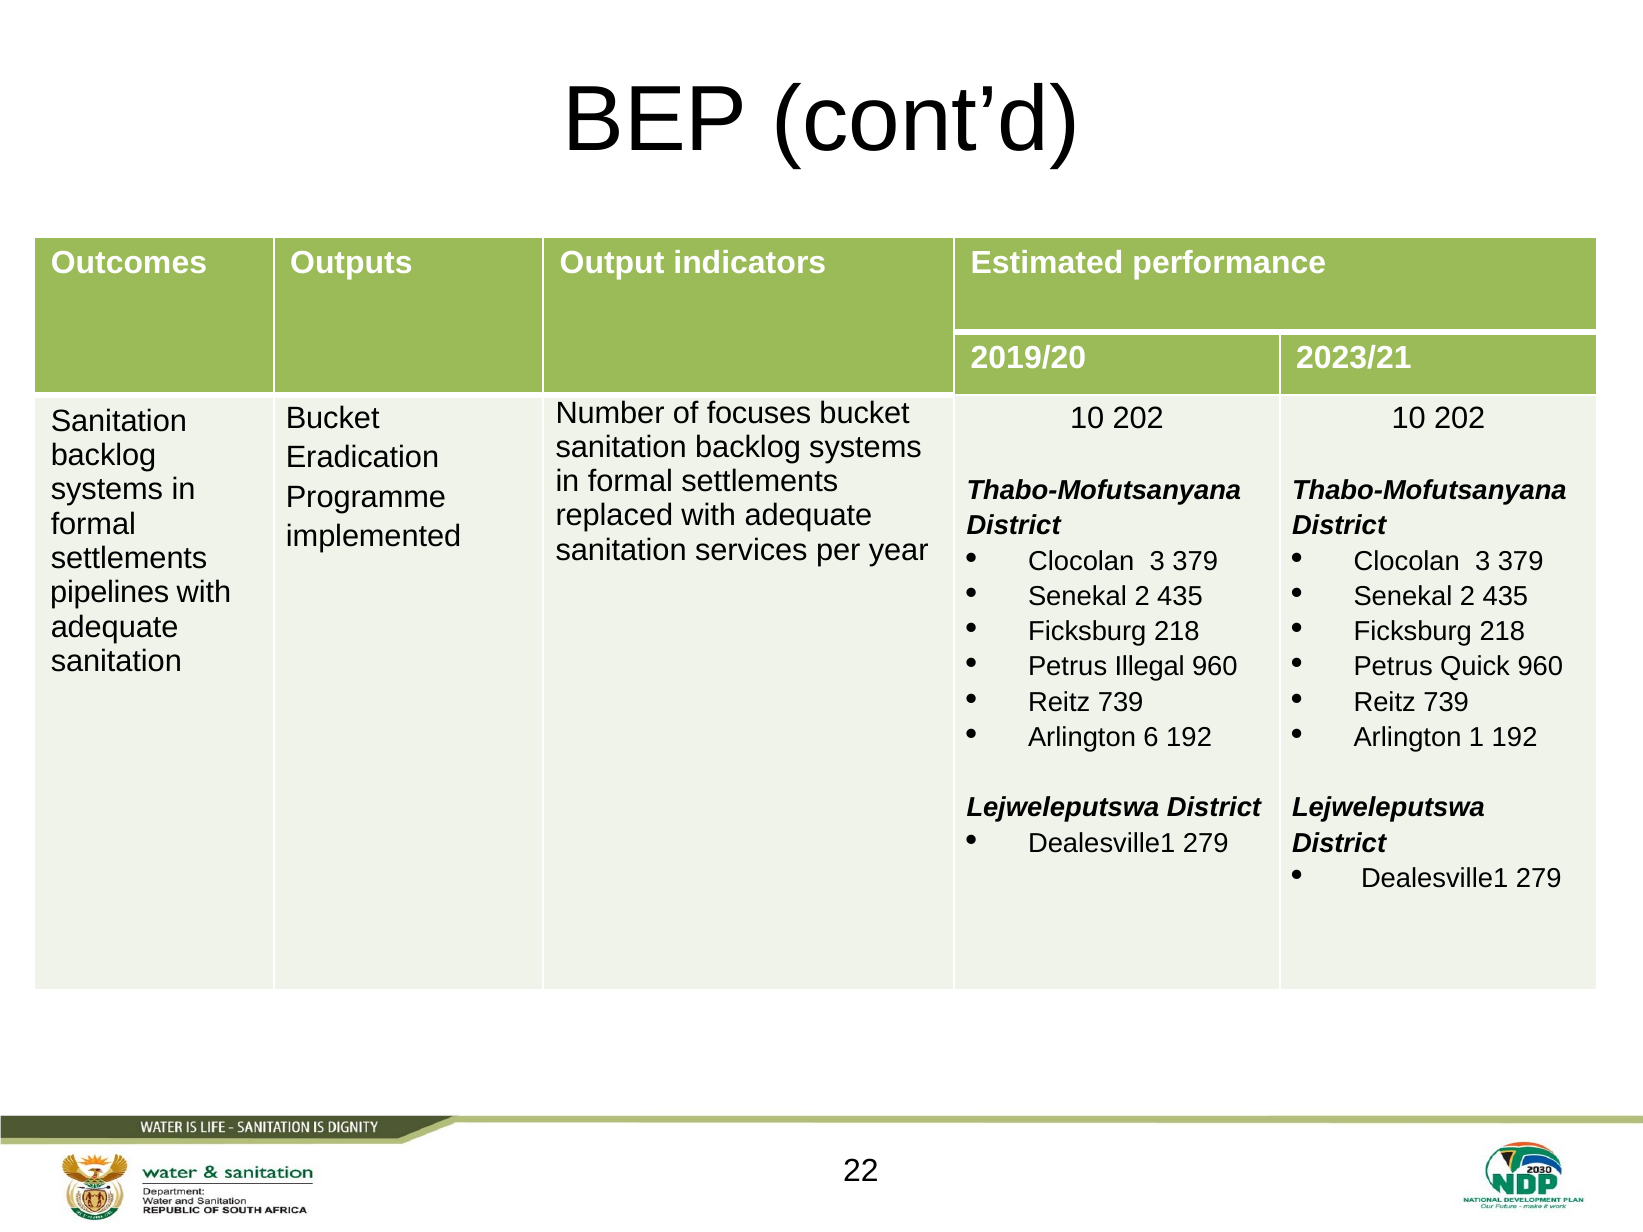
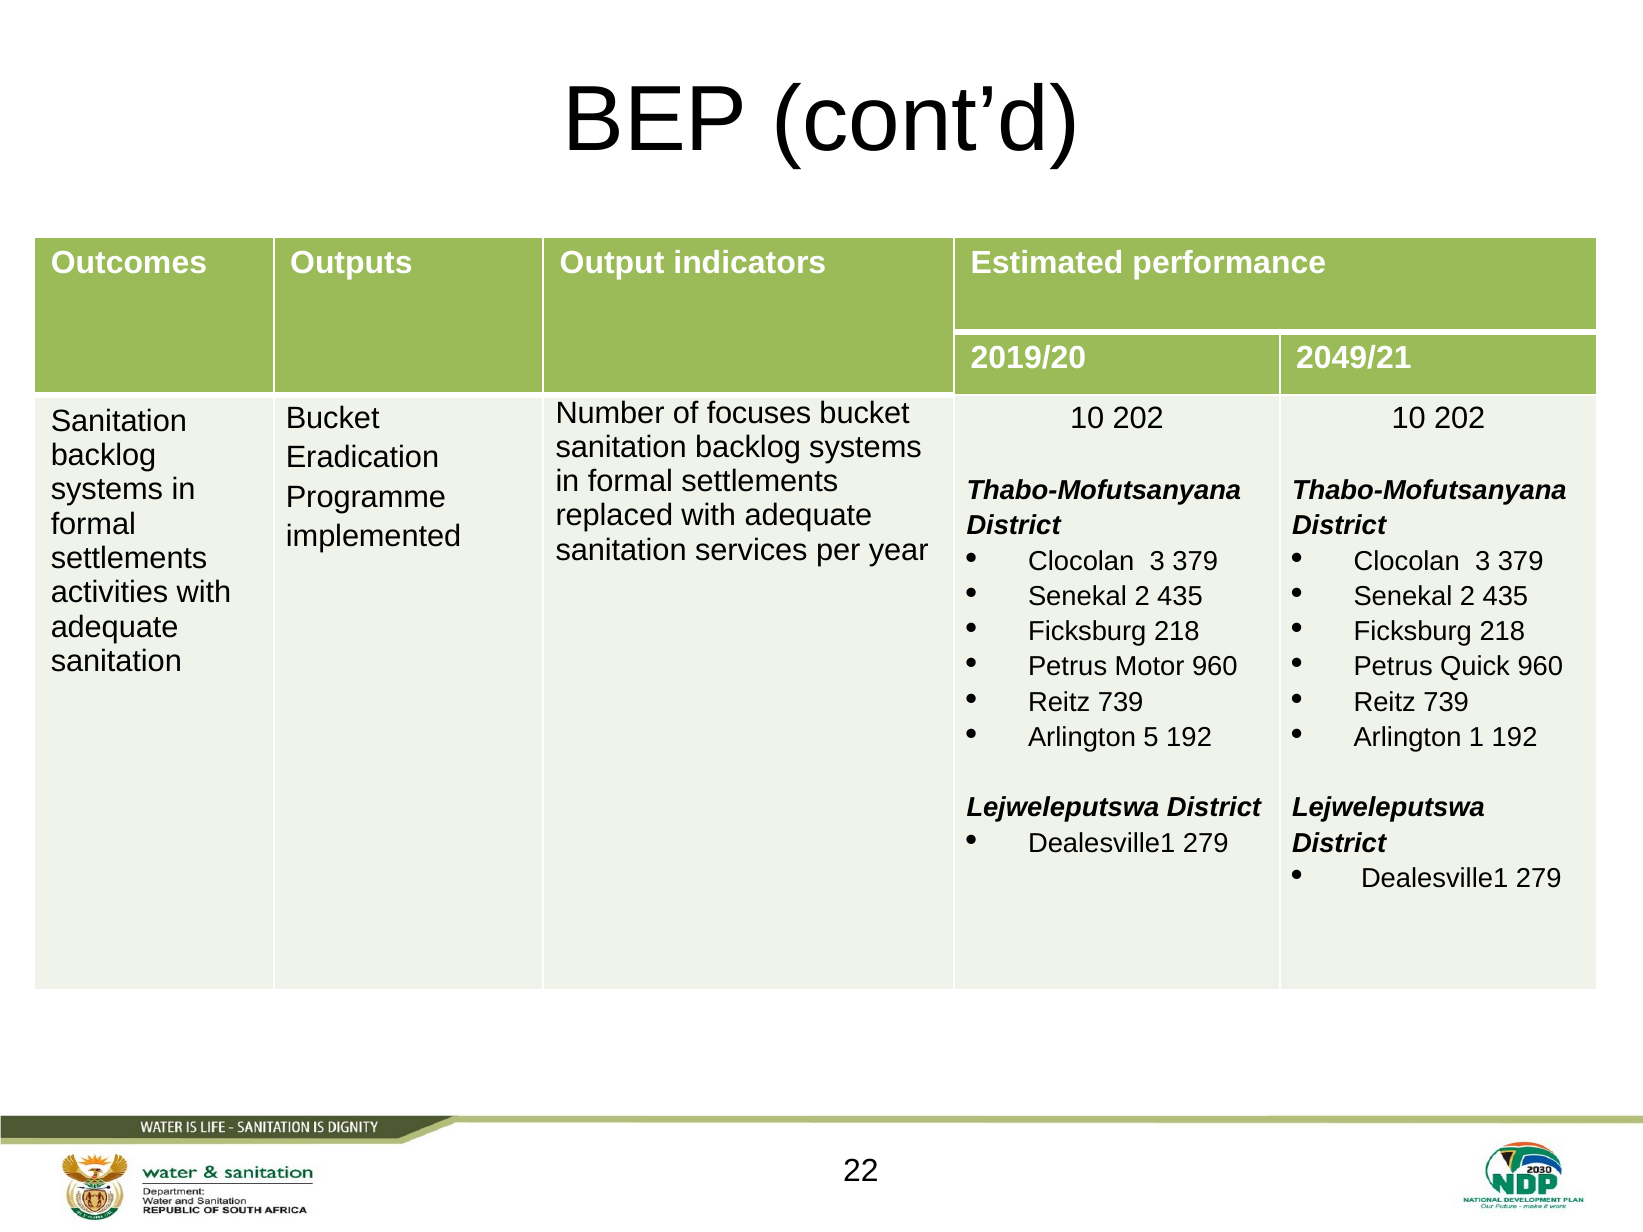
2023/21: 2023/21 -> 2049/21
pipelines: pipelines -> activities
Illegal: Illegal -> Motor
6: 6 -> 5
